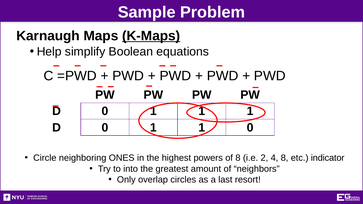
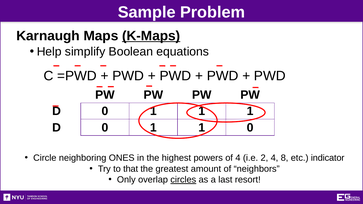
of 8: 8 -> 4
into: into -> that
circles underline: none -> present
